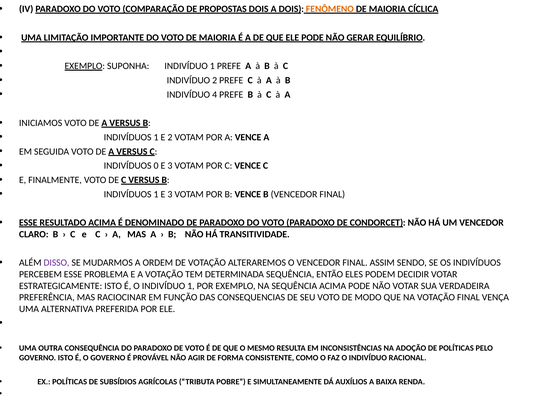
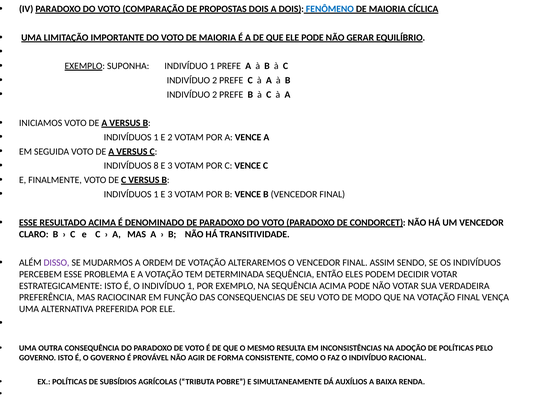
FENÔMENO colour: orange -> blue
4 at (215, 95): 4 -> 2
0: 0 -> 8
